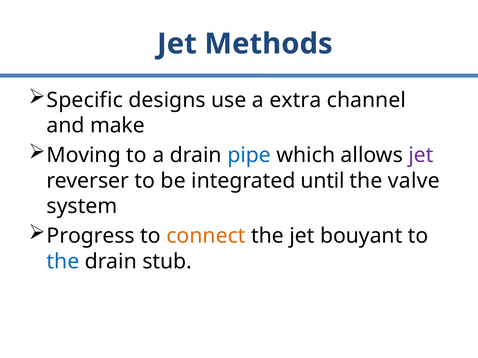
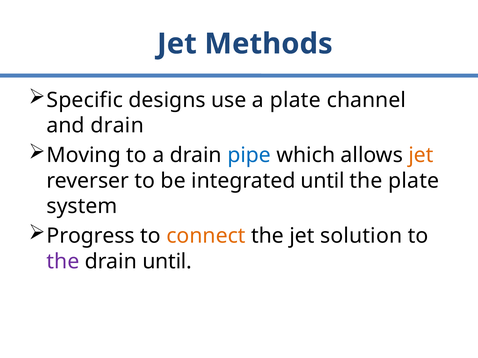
a extra: extra -> plate
and make: make -> drain
jet at (421, 156) colour: purple -> orange
the valve: valve -> plate
bouyant: bouyant -> solution
the at (63, 262) colour: blue -> purple
drain stub: stub -> until
